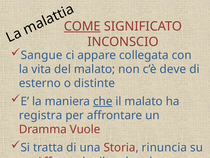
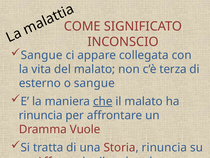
COME underline: present -> none
deve: deve -> terza
o distinte: distinte -> sangue
registra at (41, 115): registra -> rinuncia
